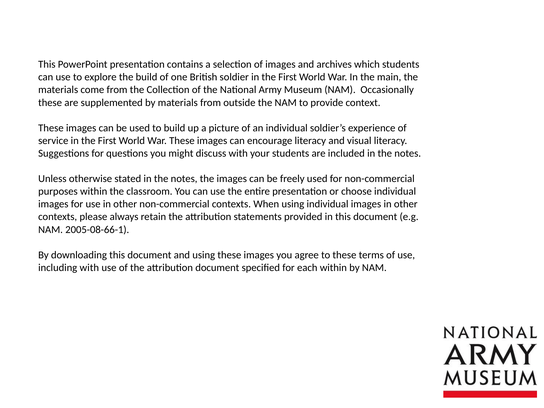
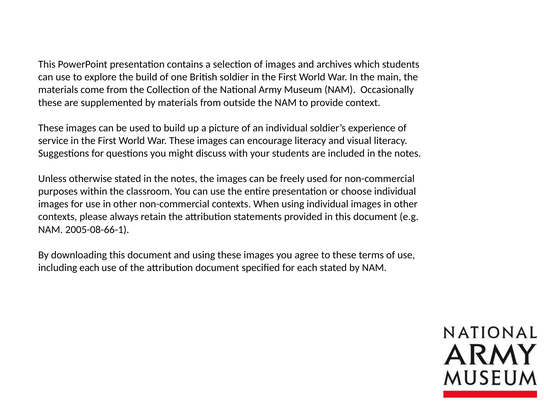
including with: with -> each
each within: within -> stated
